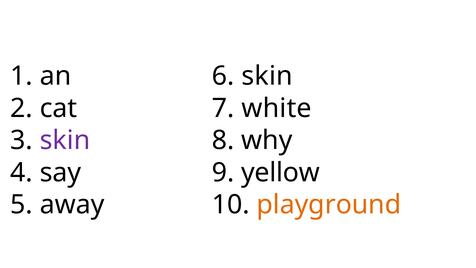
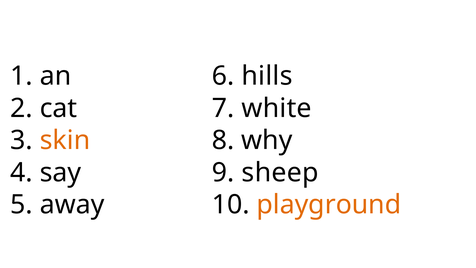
6 skin: skin -> hills
skin at (65, 140) colour: purple -> orange
yellow: yellow -> sheep
